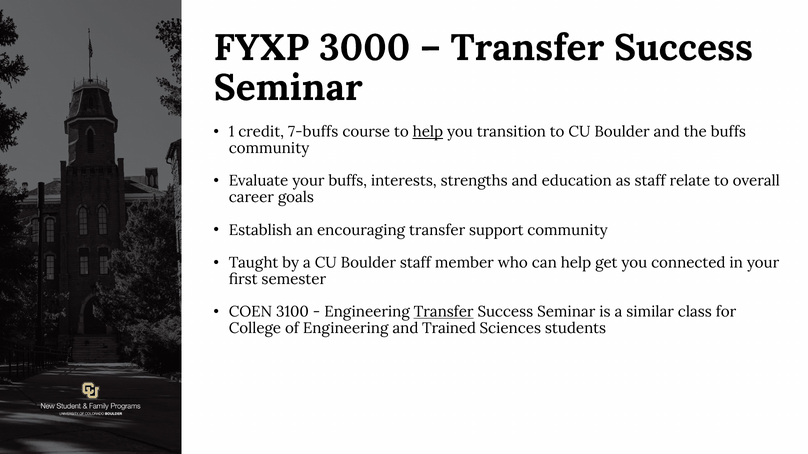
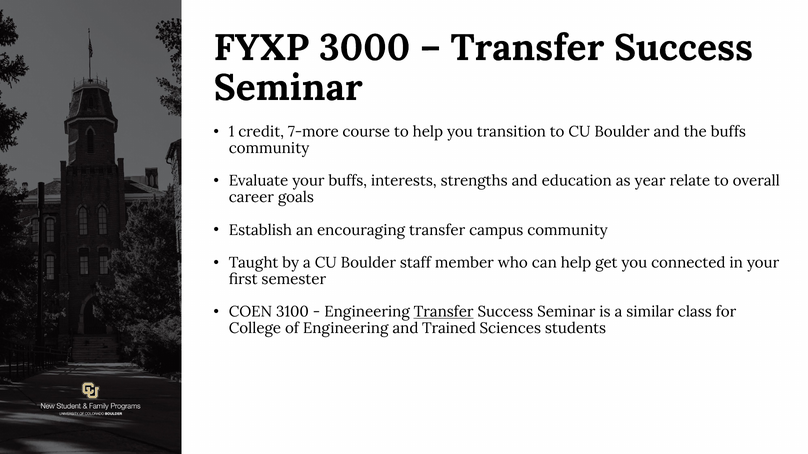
7-buffs: 7-buffs -> 7-more
help at (428, 132) underline: present -> none
as staff: staff -> year
support: support -> campus
